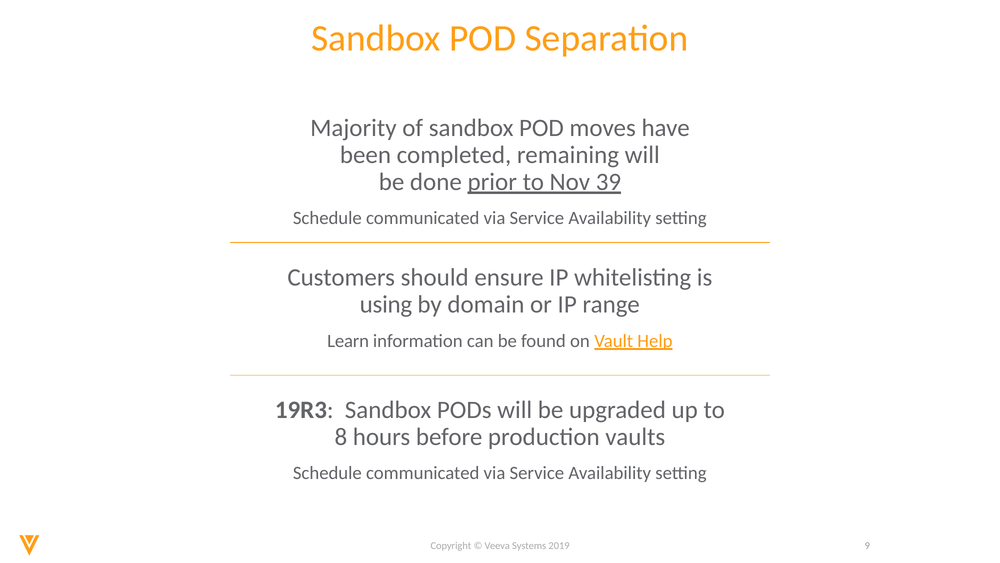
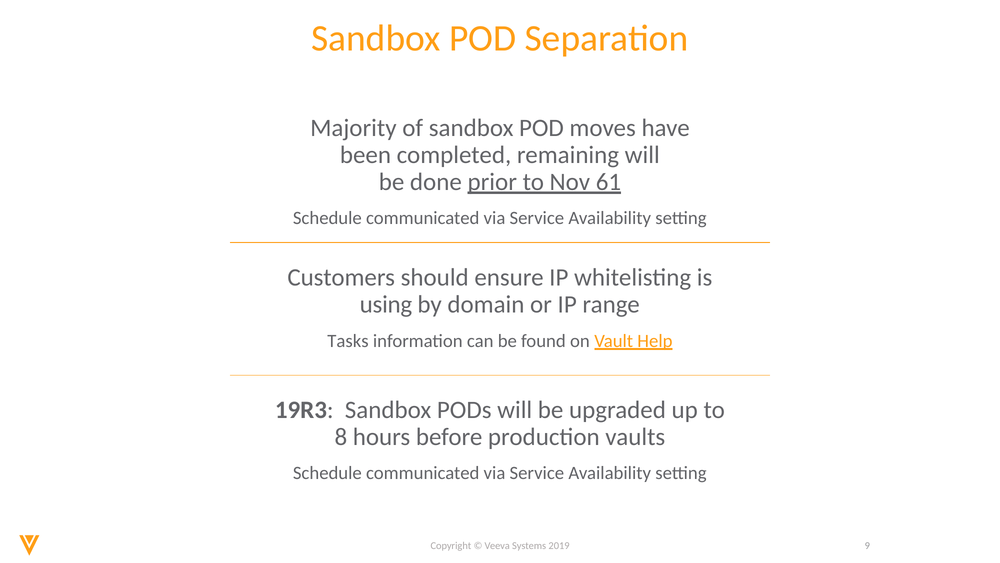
39: 39 -> 61
Learn: Learn -> Tasks
